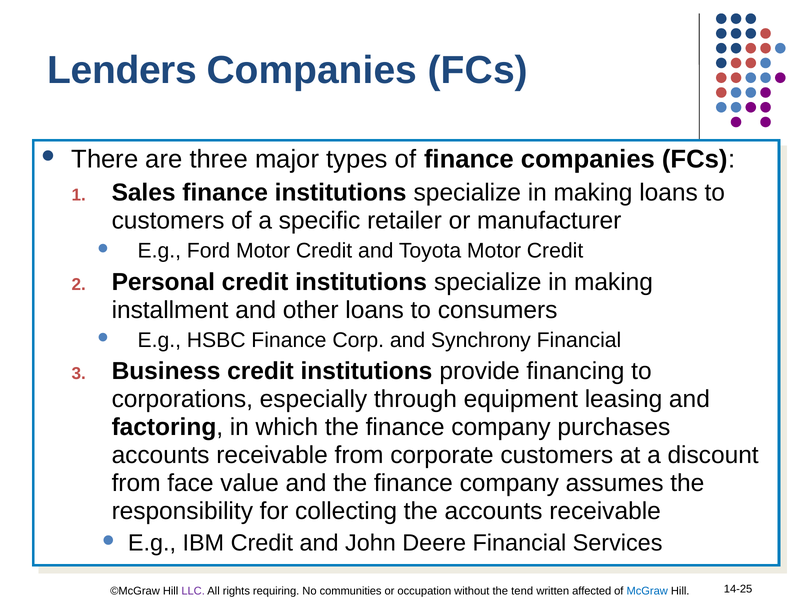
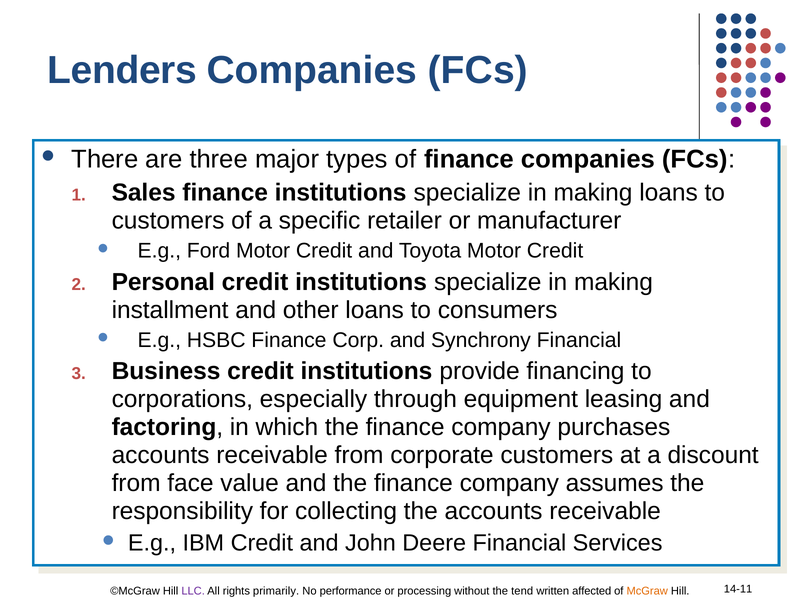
requiring: requiring -> primarily
communities: communities -> performance
occupation: occupation -> processing
McGraw colour: blue -> orange
14-25: 14-25 -> 14-11
